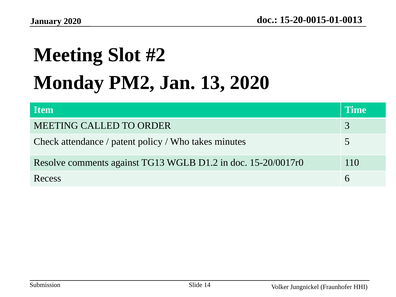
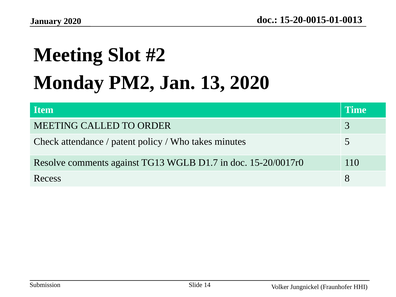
D1.2: D1.2 -> D1.7
6: 6 -> 8
